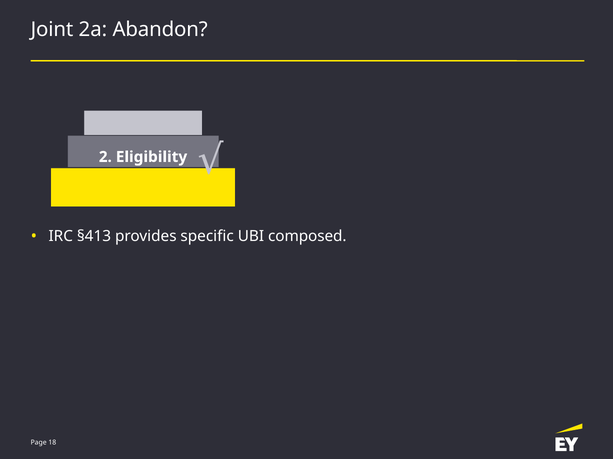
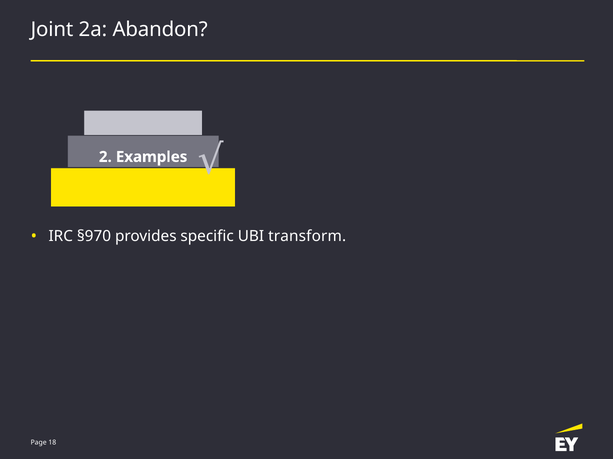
Eligibility: Eligibility -> Examples
§413: §413 -> §970
composed: composed -> transform
